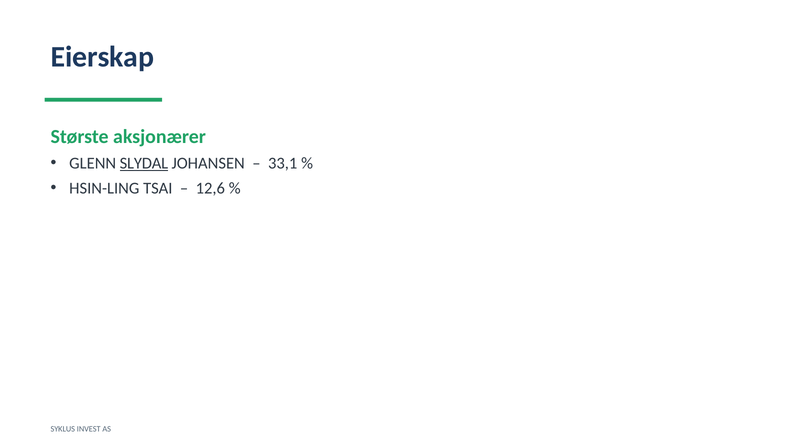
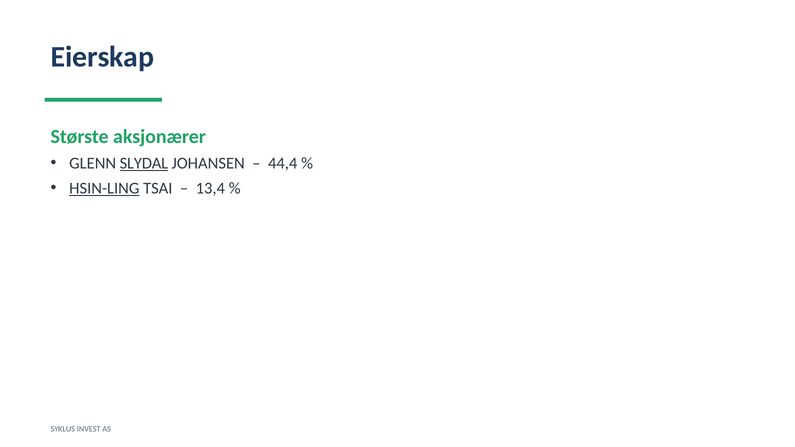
33,1: 33,1 -> 44,4
HSIN-LING underline: none -> present
12,6: 12,6 -> 13,4
